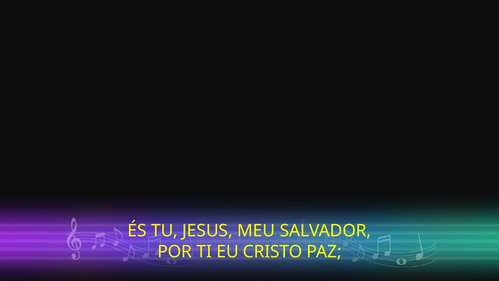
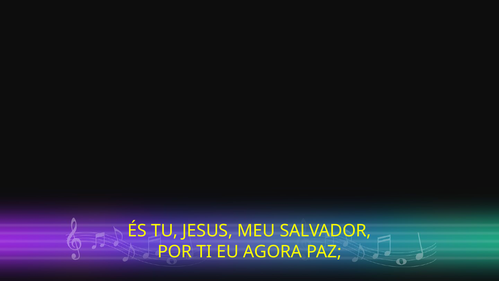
CRISTO: CRISTO -> AGORA
